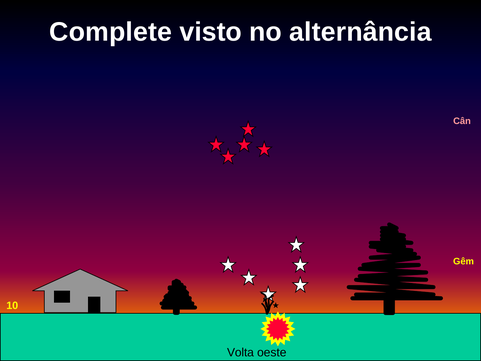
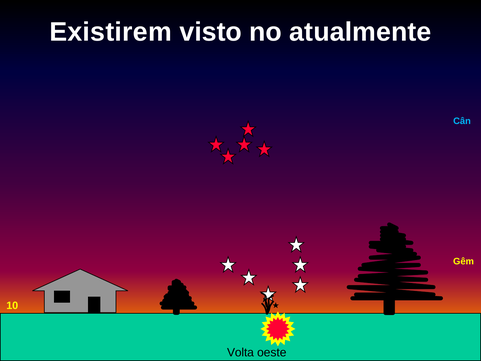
Complete: Complete -> Existirem
alternância: alternância -> atualmente
Cân colour: pink -> light blue
